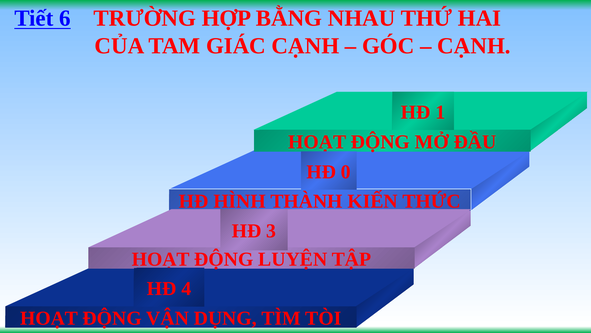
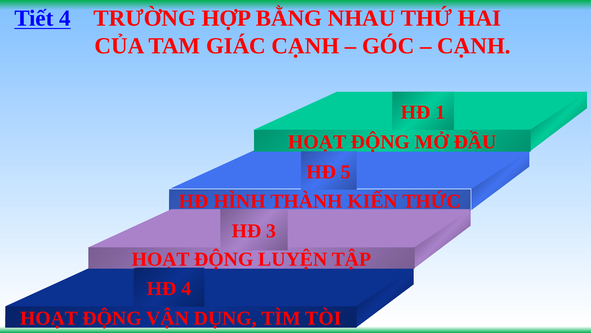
Tiết 6: 6 -> 4
0: 0 -> 5
